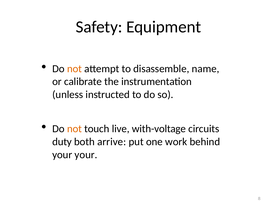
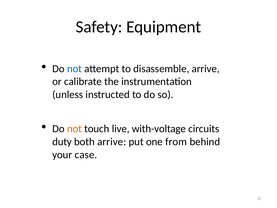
not at (75, 69) colour: orange -> blue
disassemble name: name -> arrive
work: work -> from
your your: your -> case
